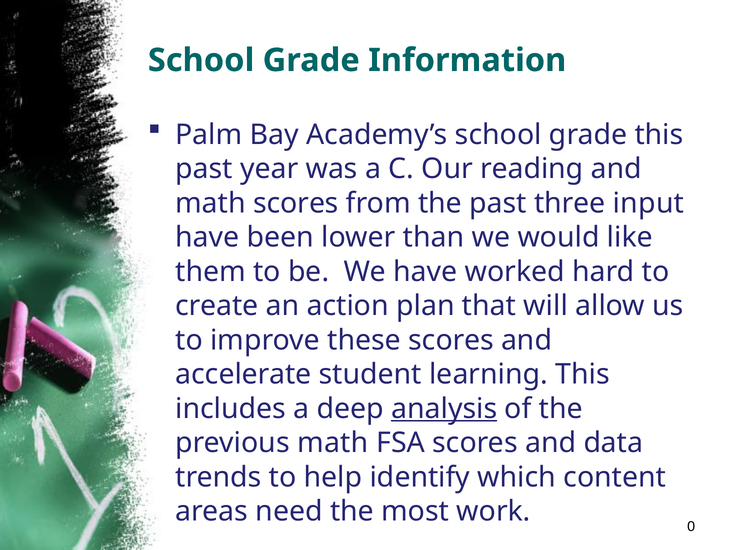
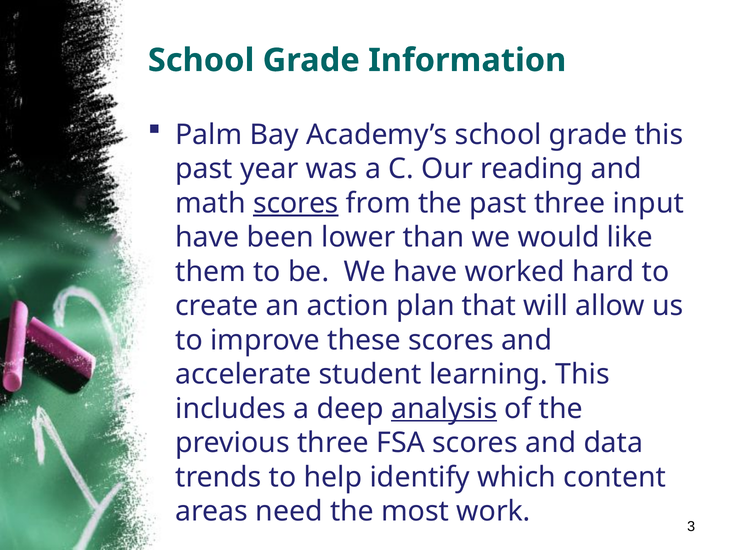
scores at (296, 203) underline: none -> present
previous math: math -> three
0: 0 -> 3
